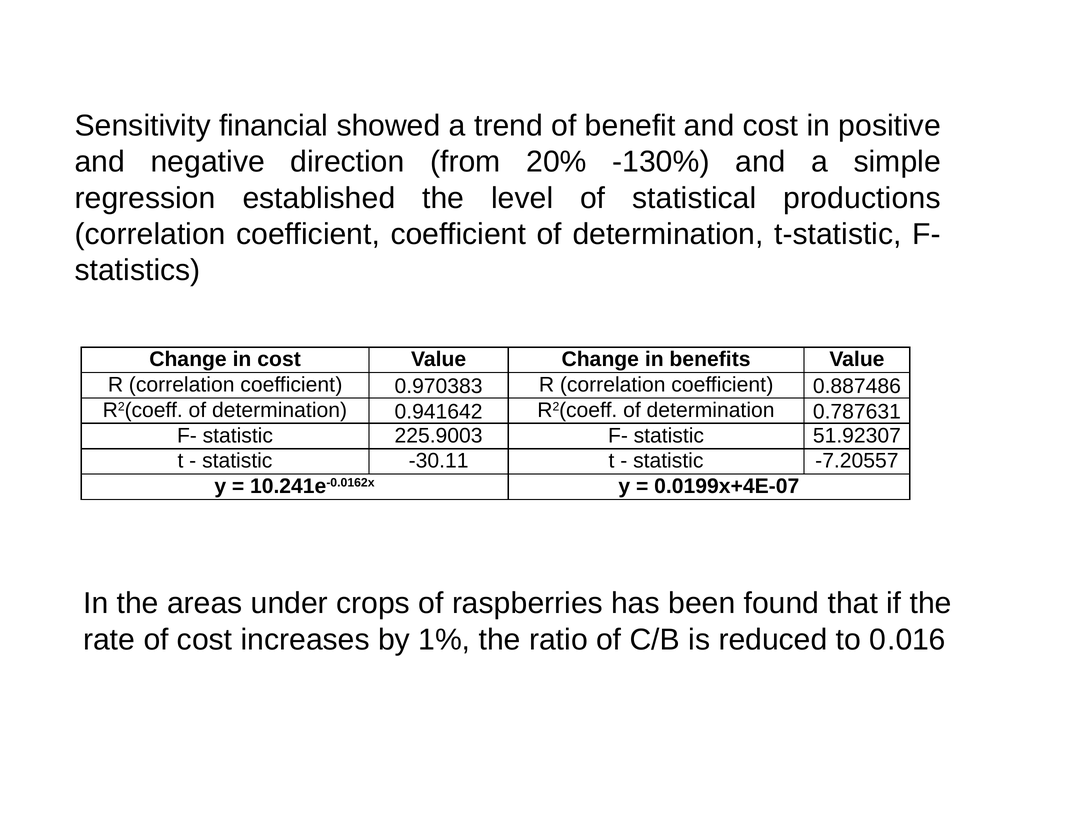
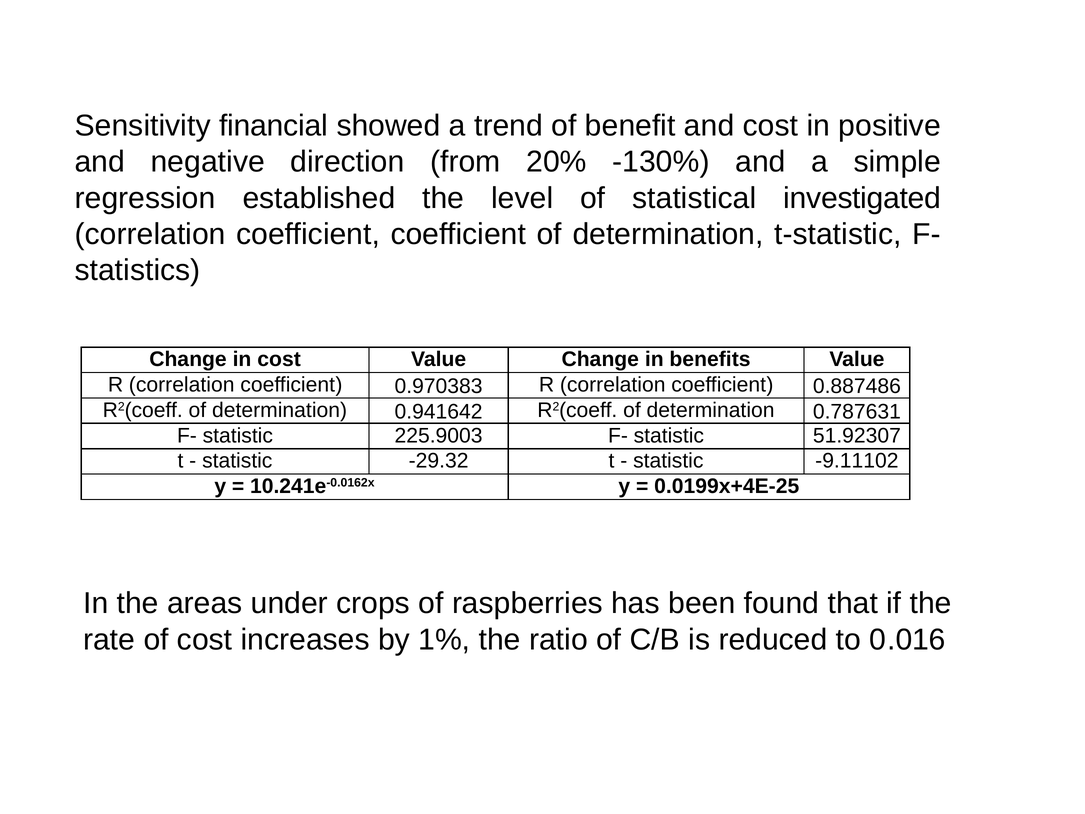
productions: productions -> investigated
-30.11: -30.11 -> -29.32
-7.20557: -7.20557 -> -9.11102
0.0199x+4E-07: 0.0199x+4E-07 -> 0.0199x+4E-25
